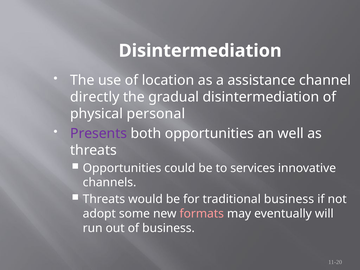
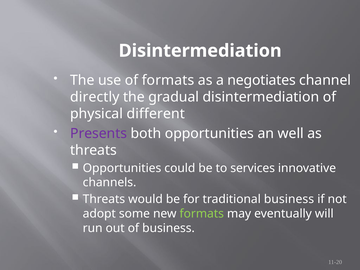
of location: location -> formats
assistance: assistance -> negotiates
personal: personal -> different
formats at (202, 214) colour: pink -> light green
